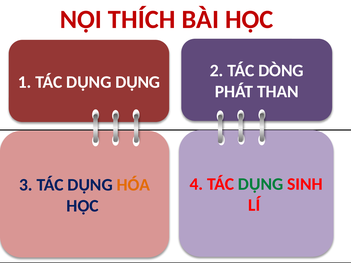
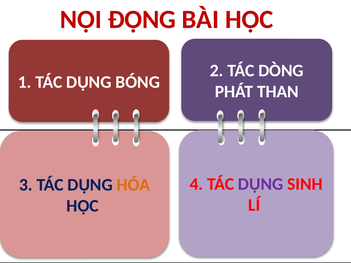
THÍCH: THÍCH -> ĐỘNG
DỤNG DỤNG: DỤNG -> BÓNG
DỤNG at (261, 184) colour: green -> purple
